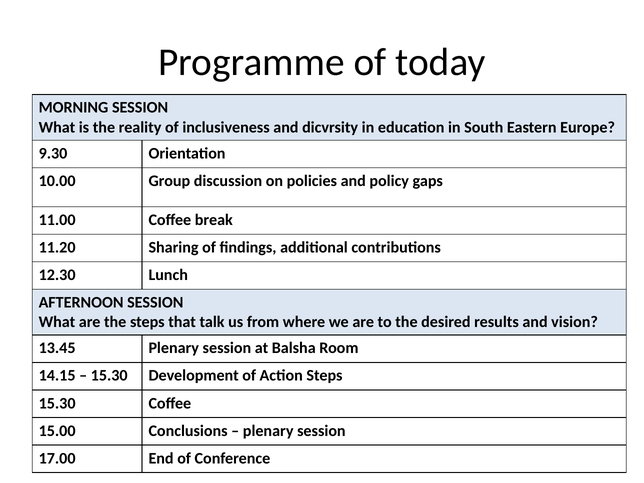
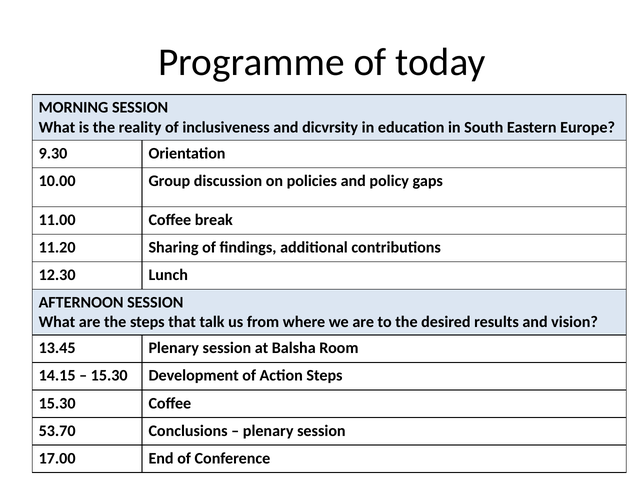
15.00: 15.00 -> 53.70
